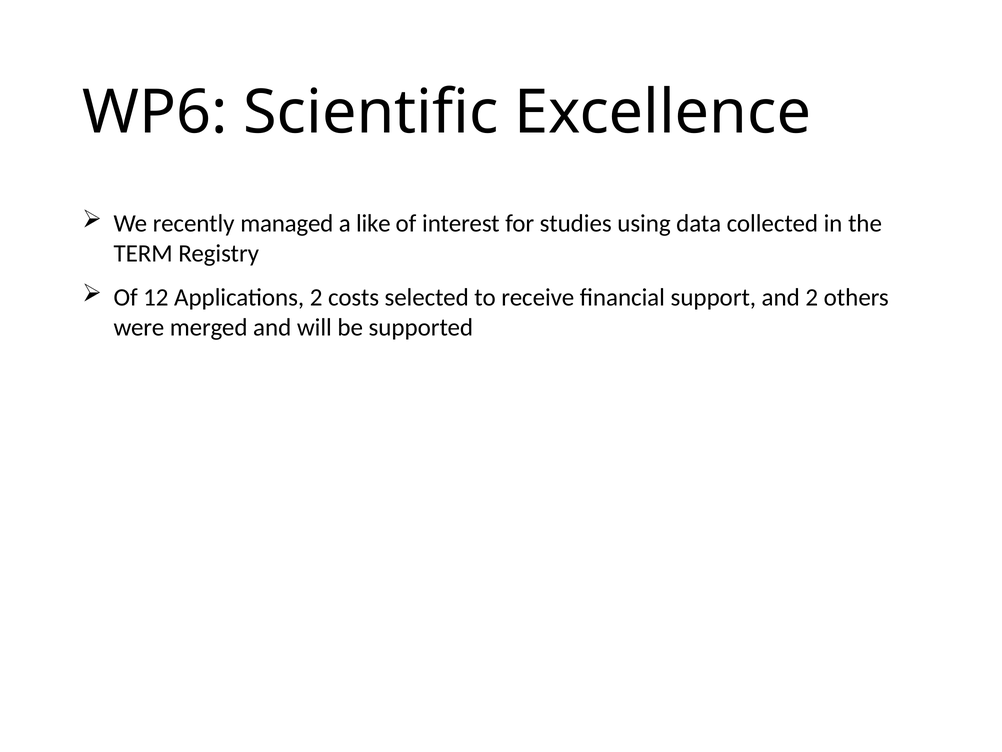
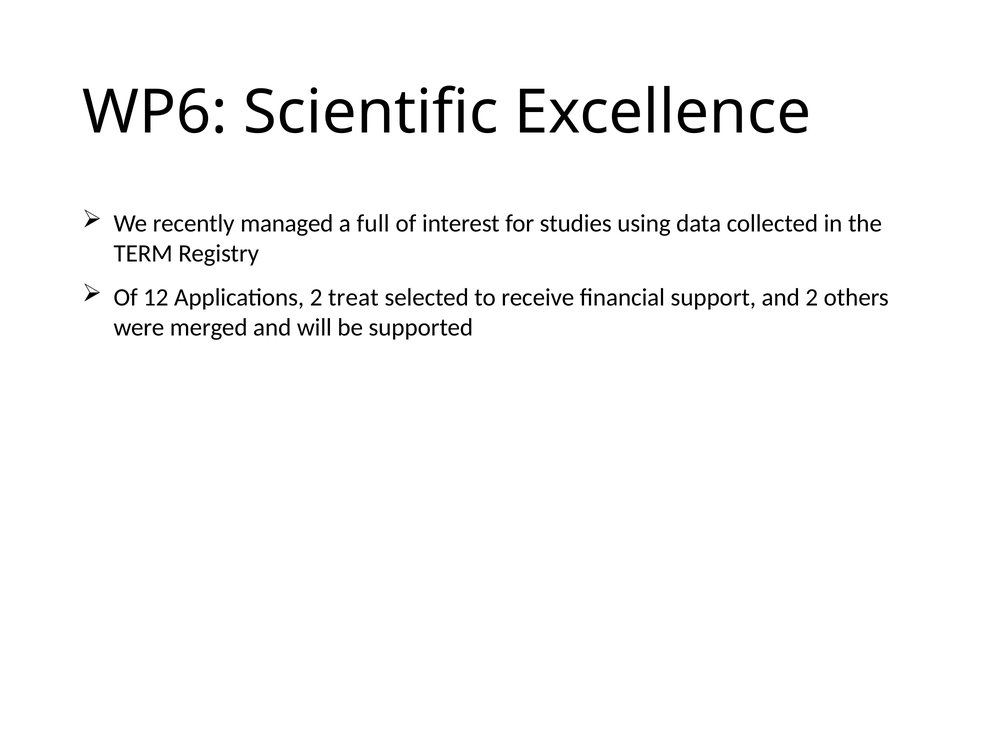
like: like -> full
costs: costs -> treat
